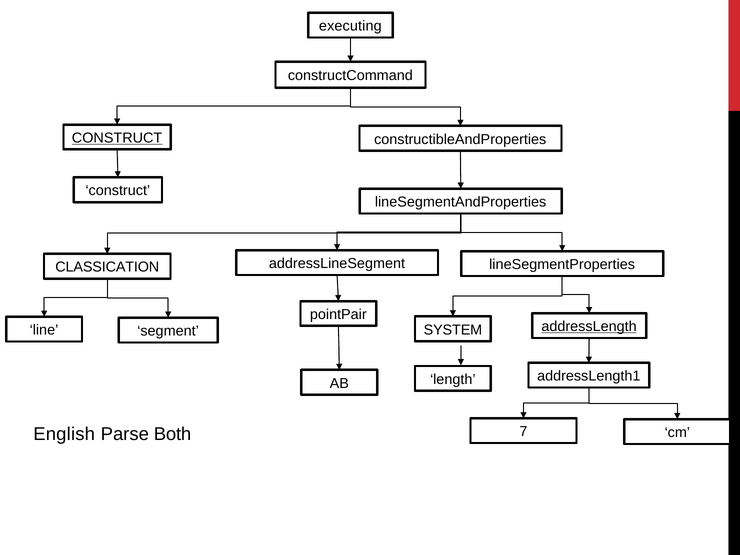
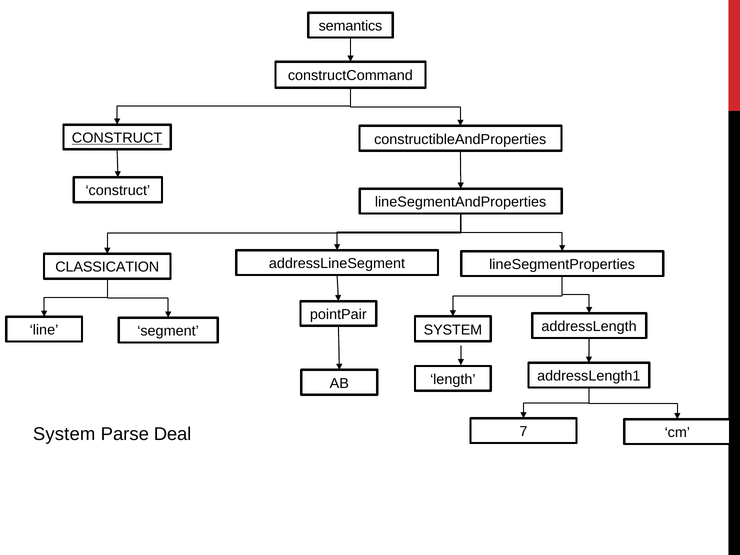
executing: executing -> semantics
addressLength underline: present -> none
English at (64, 434): English -> System
Both: Both -> Deal
